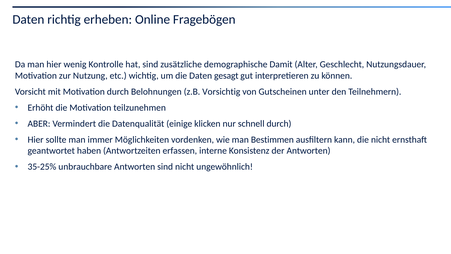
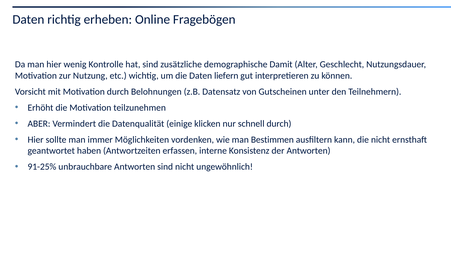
gesagt: gesagt -> liefern
Vorsichtig: Vorsichtig -> Datensatz
35-25%: 35-25% -> 91-25%
